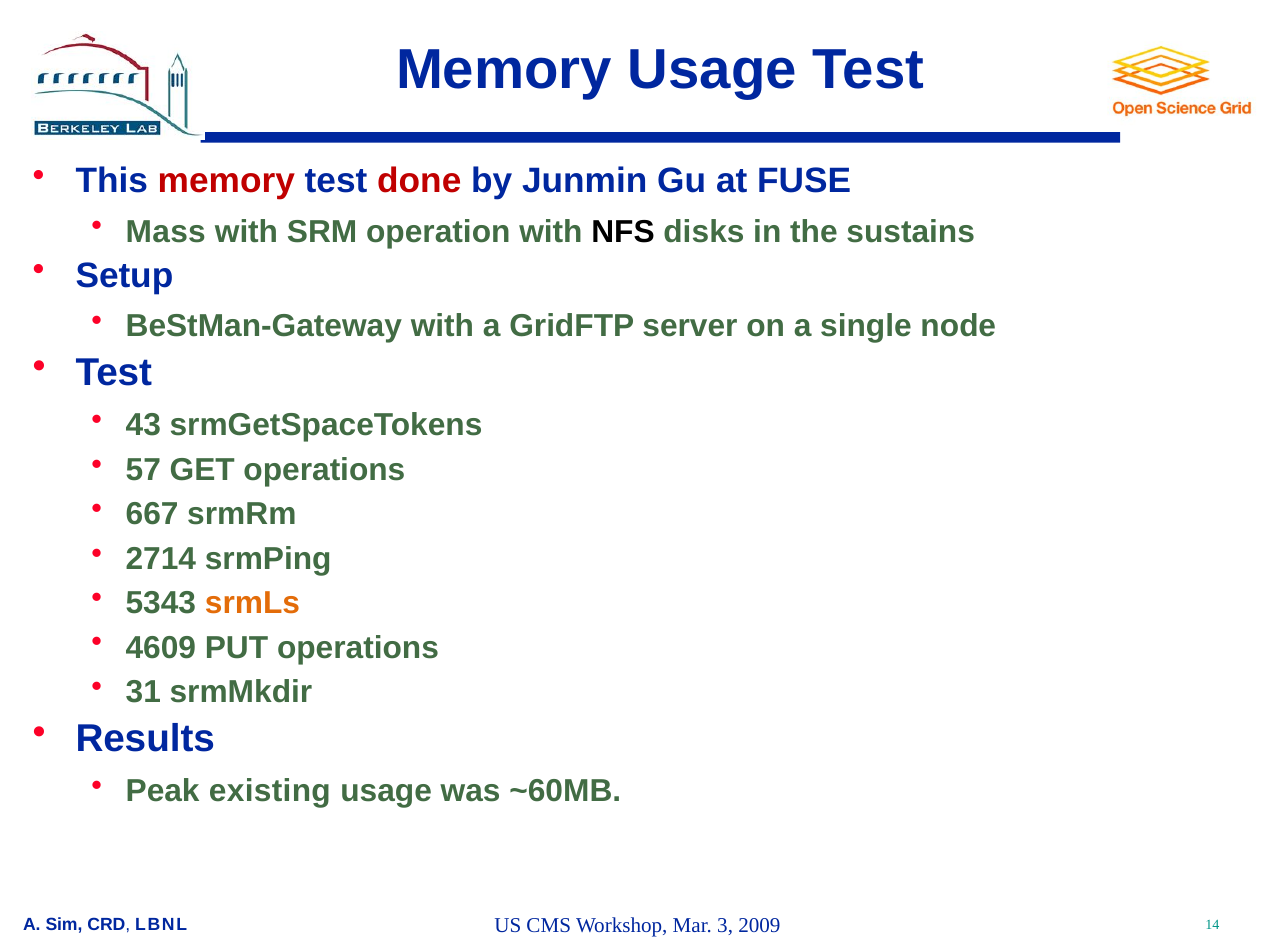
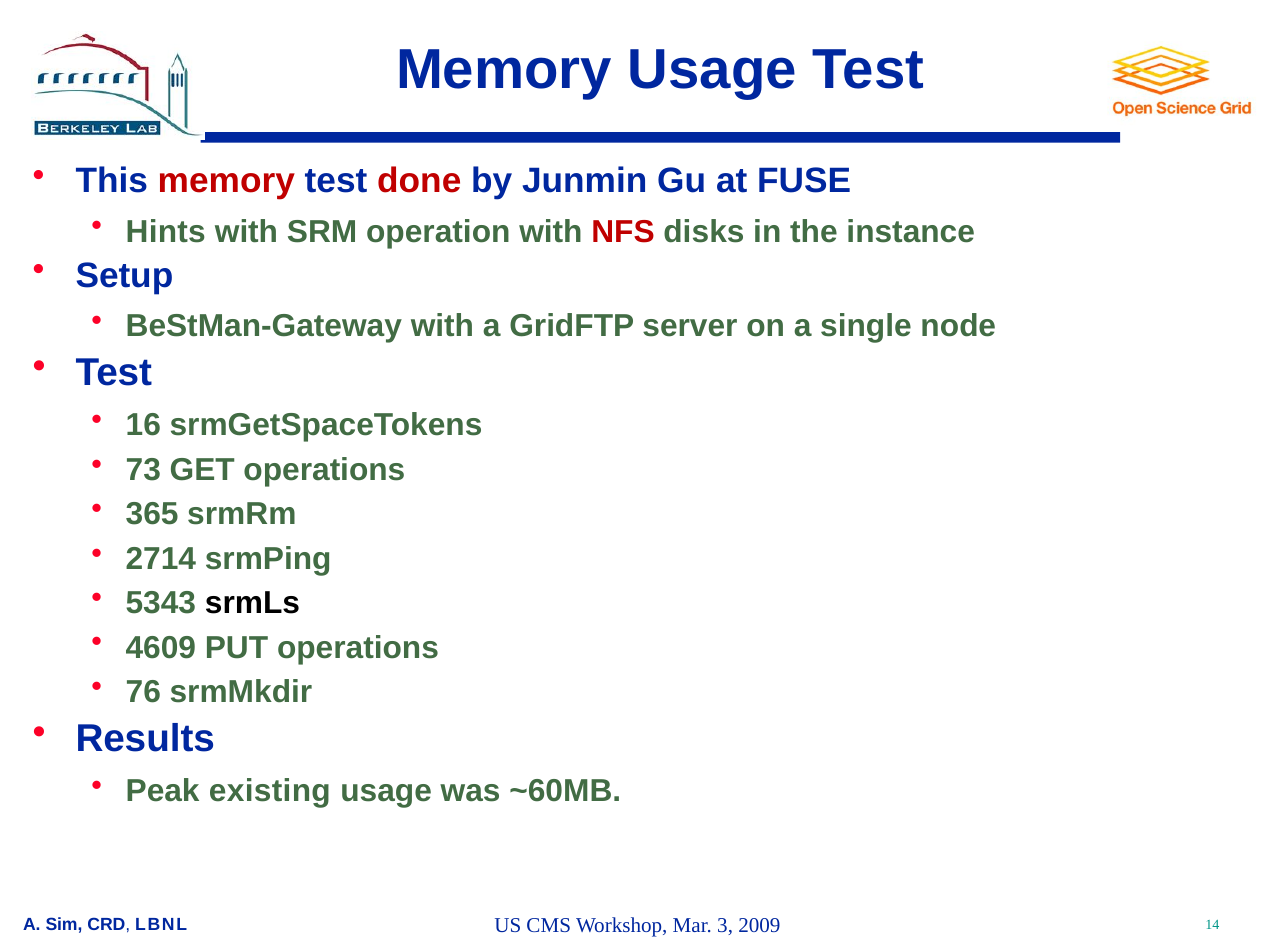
Mass: Mass -> Hints
NFS colour: black -> red
sustains: sustains -> instance
43: 43 -> 16
57: 57 -> 73
667: 667 -> 365
srmLs colour: orange -> black
31: 31 -> 76
